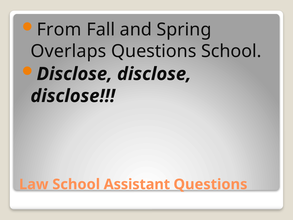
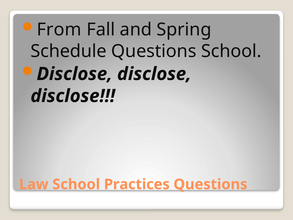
Overlaps: Overlaps -> Schedule
Assistant: Assistant -> Practices
